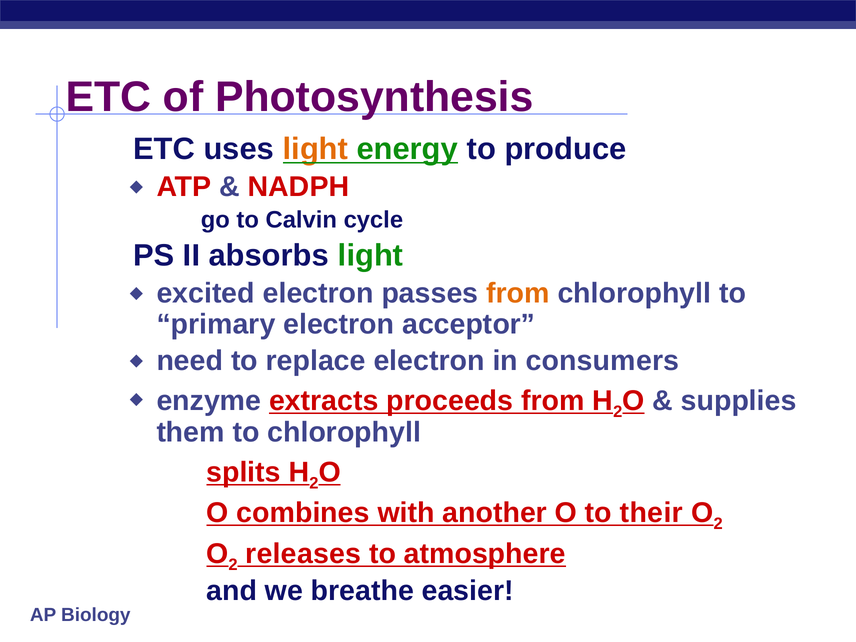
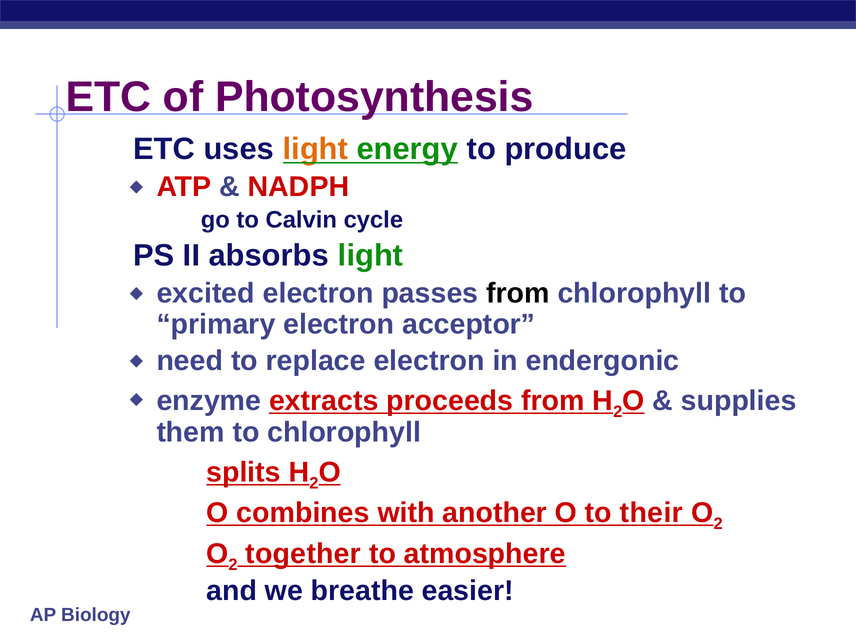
from at (518, 293) colour: orange -> black
consumers: consumers -> endergonic
releases: releases -> together
